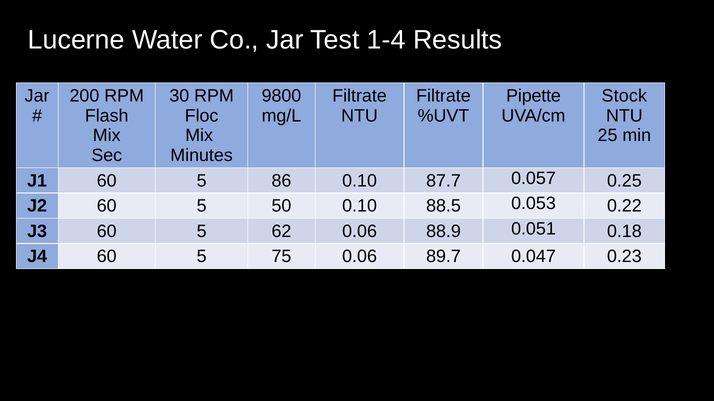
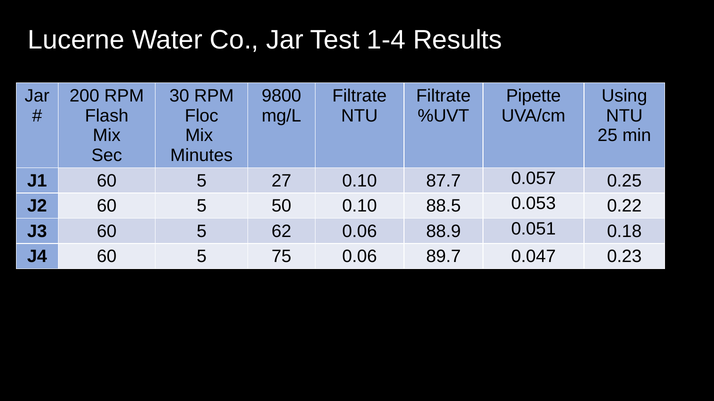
Stock: Stock -> Using
86: 86 -> 27
